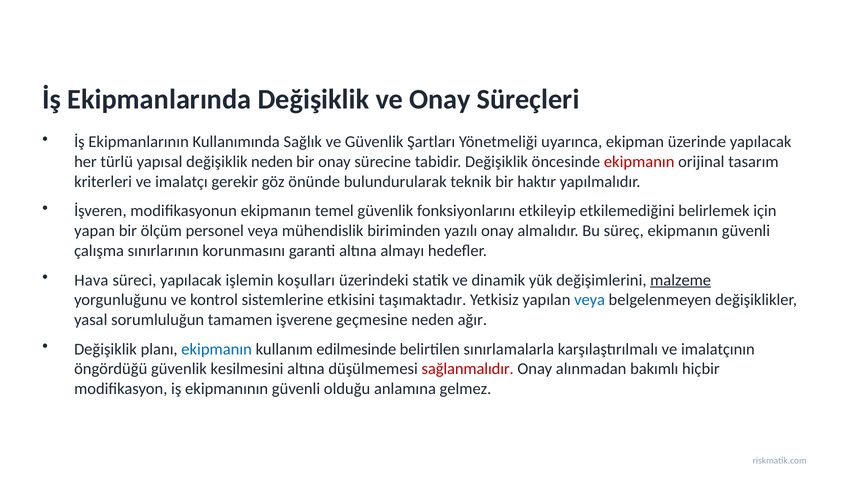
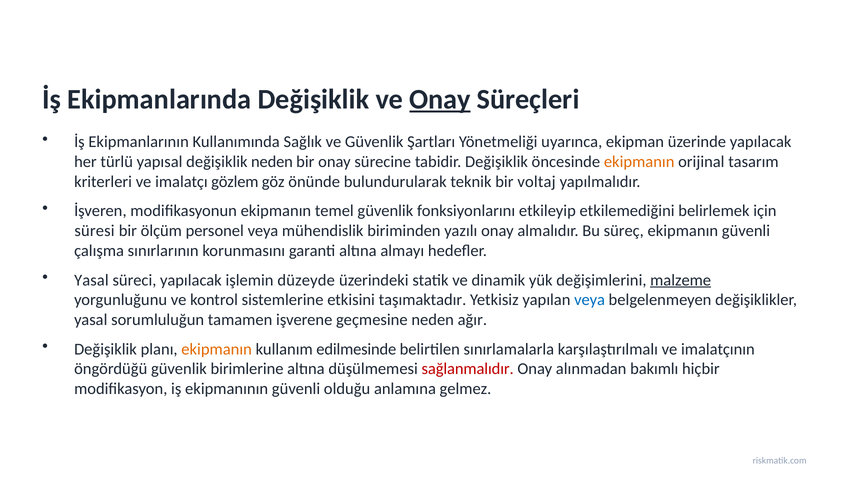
Onay at (440, 99) underline: none -> present
ekipmanın at (639, 162) colour: red -> orange
gerekir: gerekir -> gözlem
haktır: haktır -> voltaj
yapan: yapan -> süresi
Hava at (91, 280): Hava -> Yasal
koşulları: koşulları -> düzeyde
ekipmanın at (217, 349) colour: blue -> orange
kesilmesini: kesilmesini -> birimlerine
